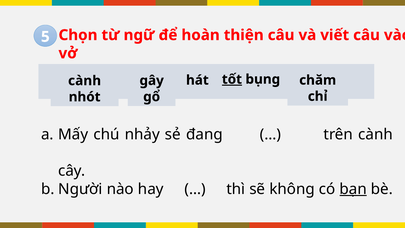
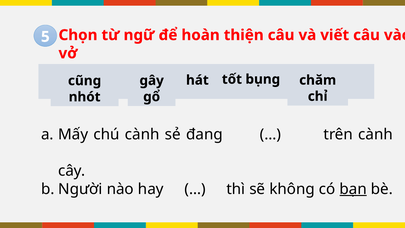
tốt underline: present -> none
cành at (85, 81): cành -> cũng
chú nhảy: nhảy -> cành
